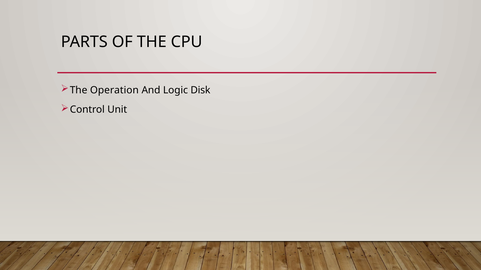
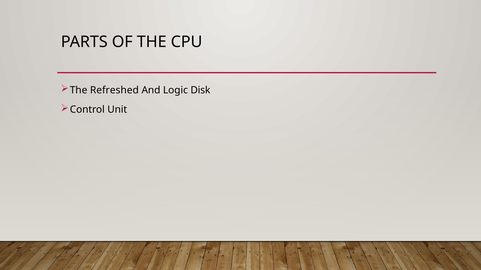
Operation: Operation -> Refreshed
